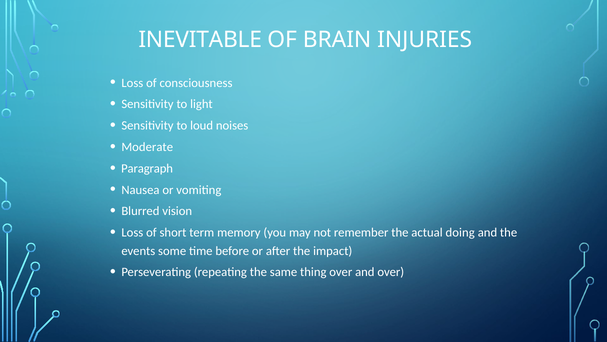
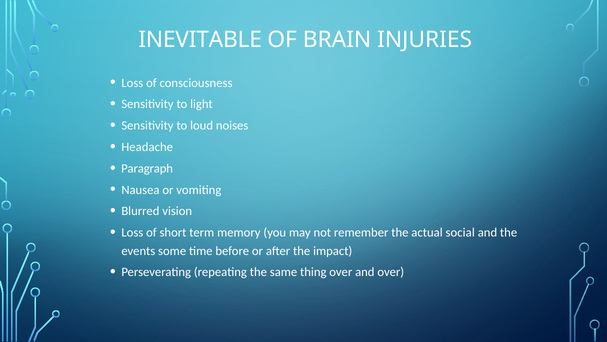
Moderate: Moderate -> Headache
doing: doing -> social
